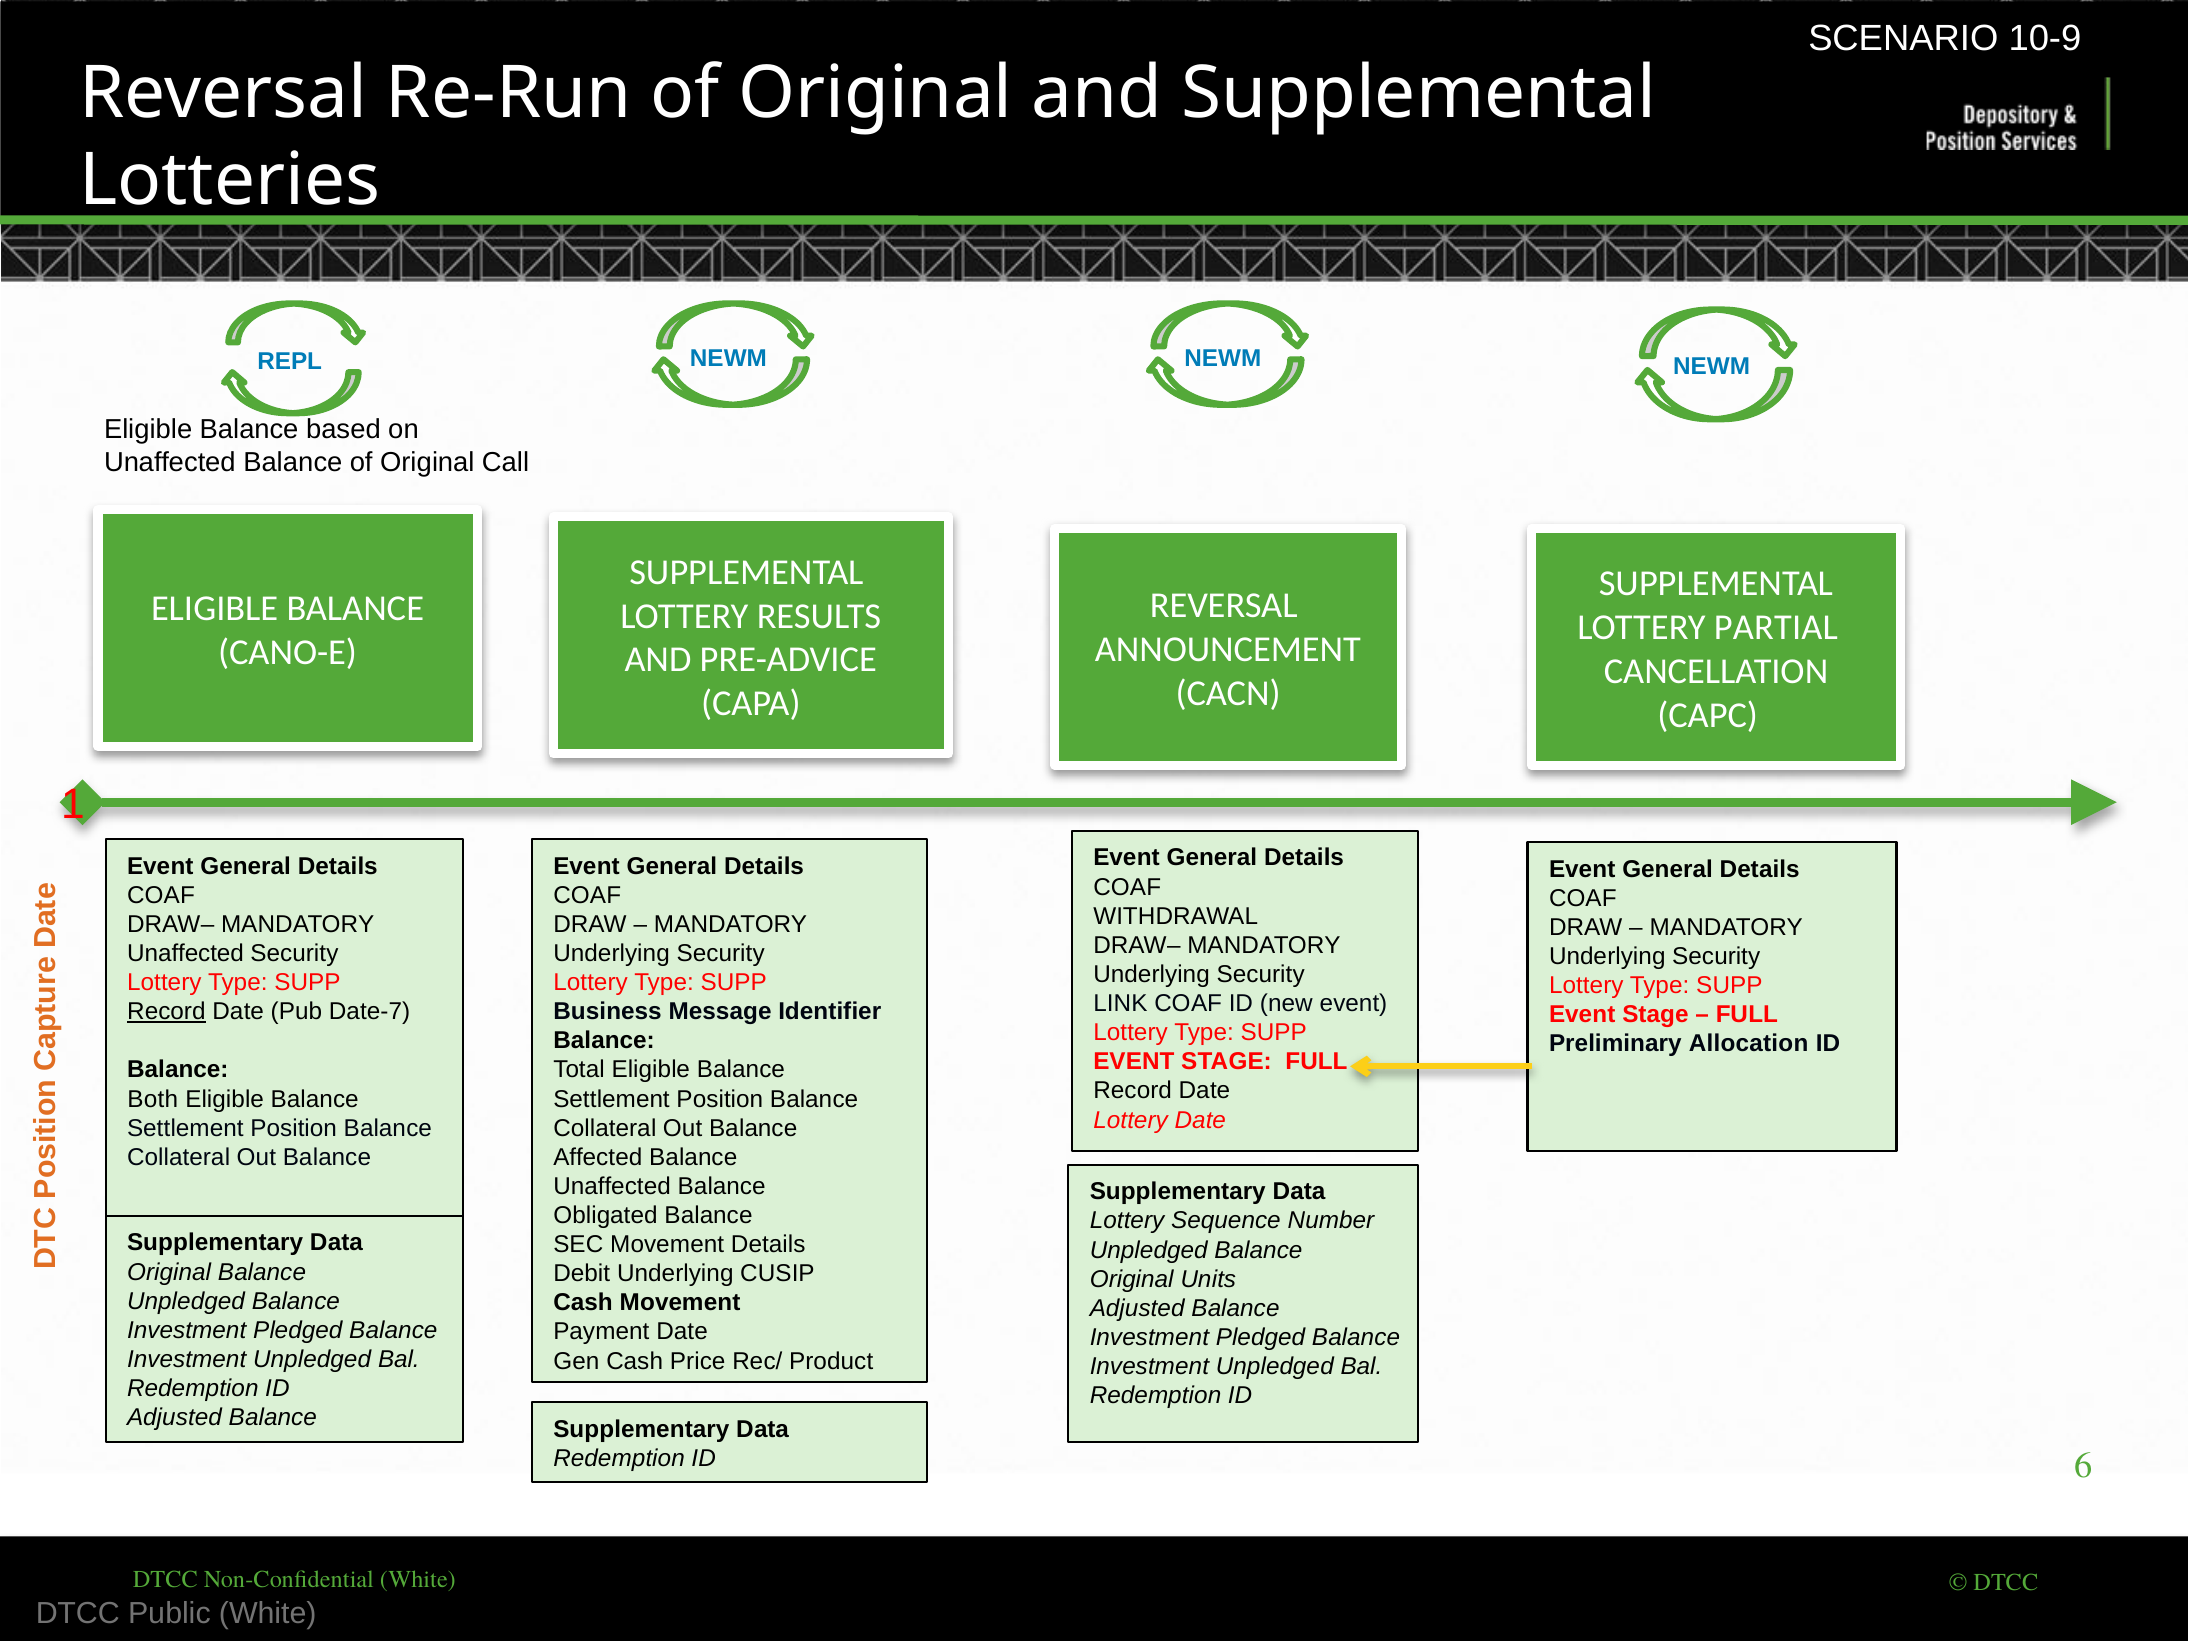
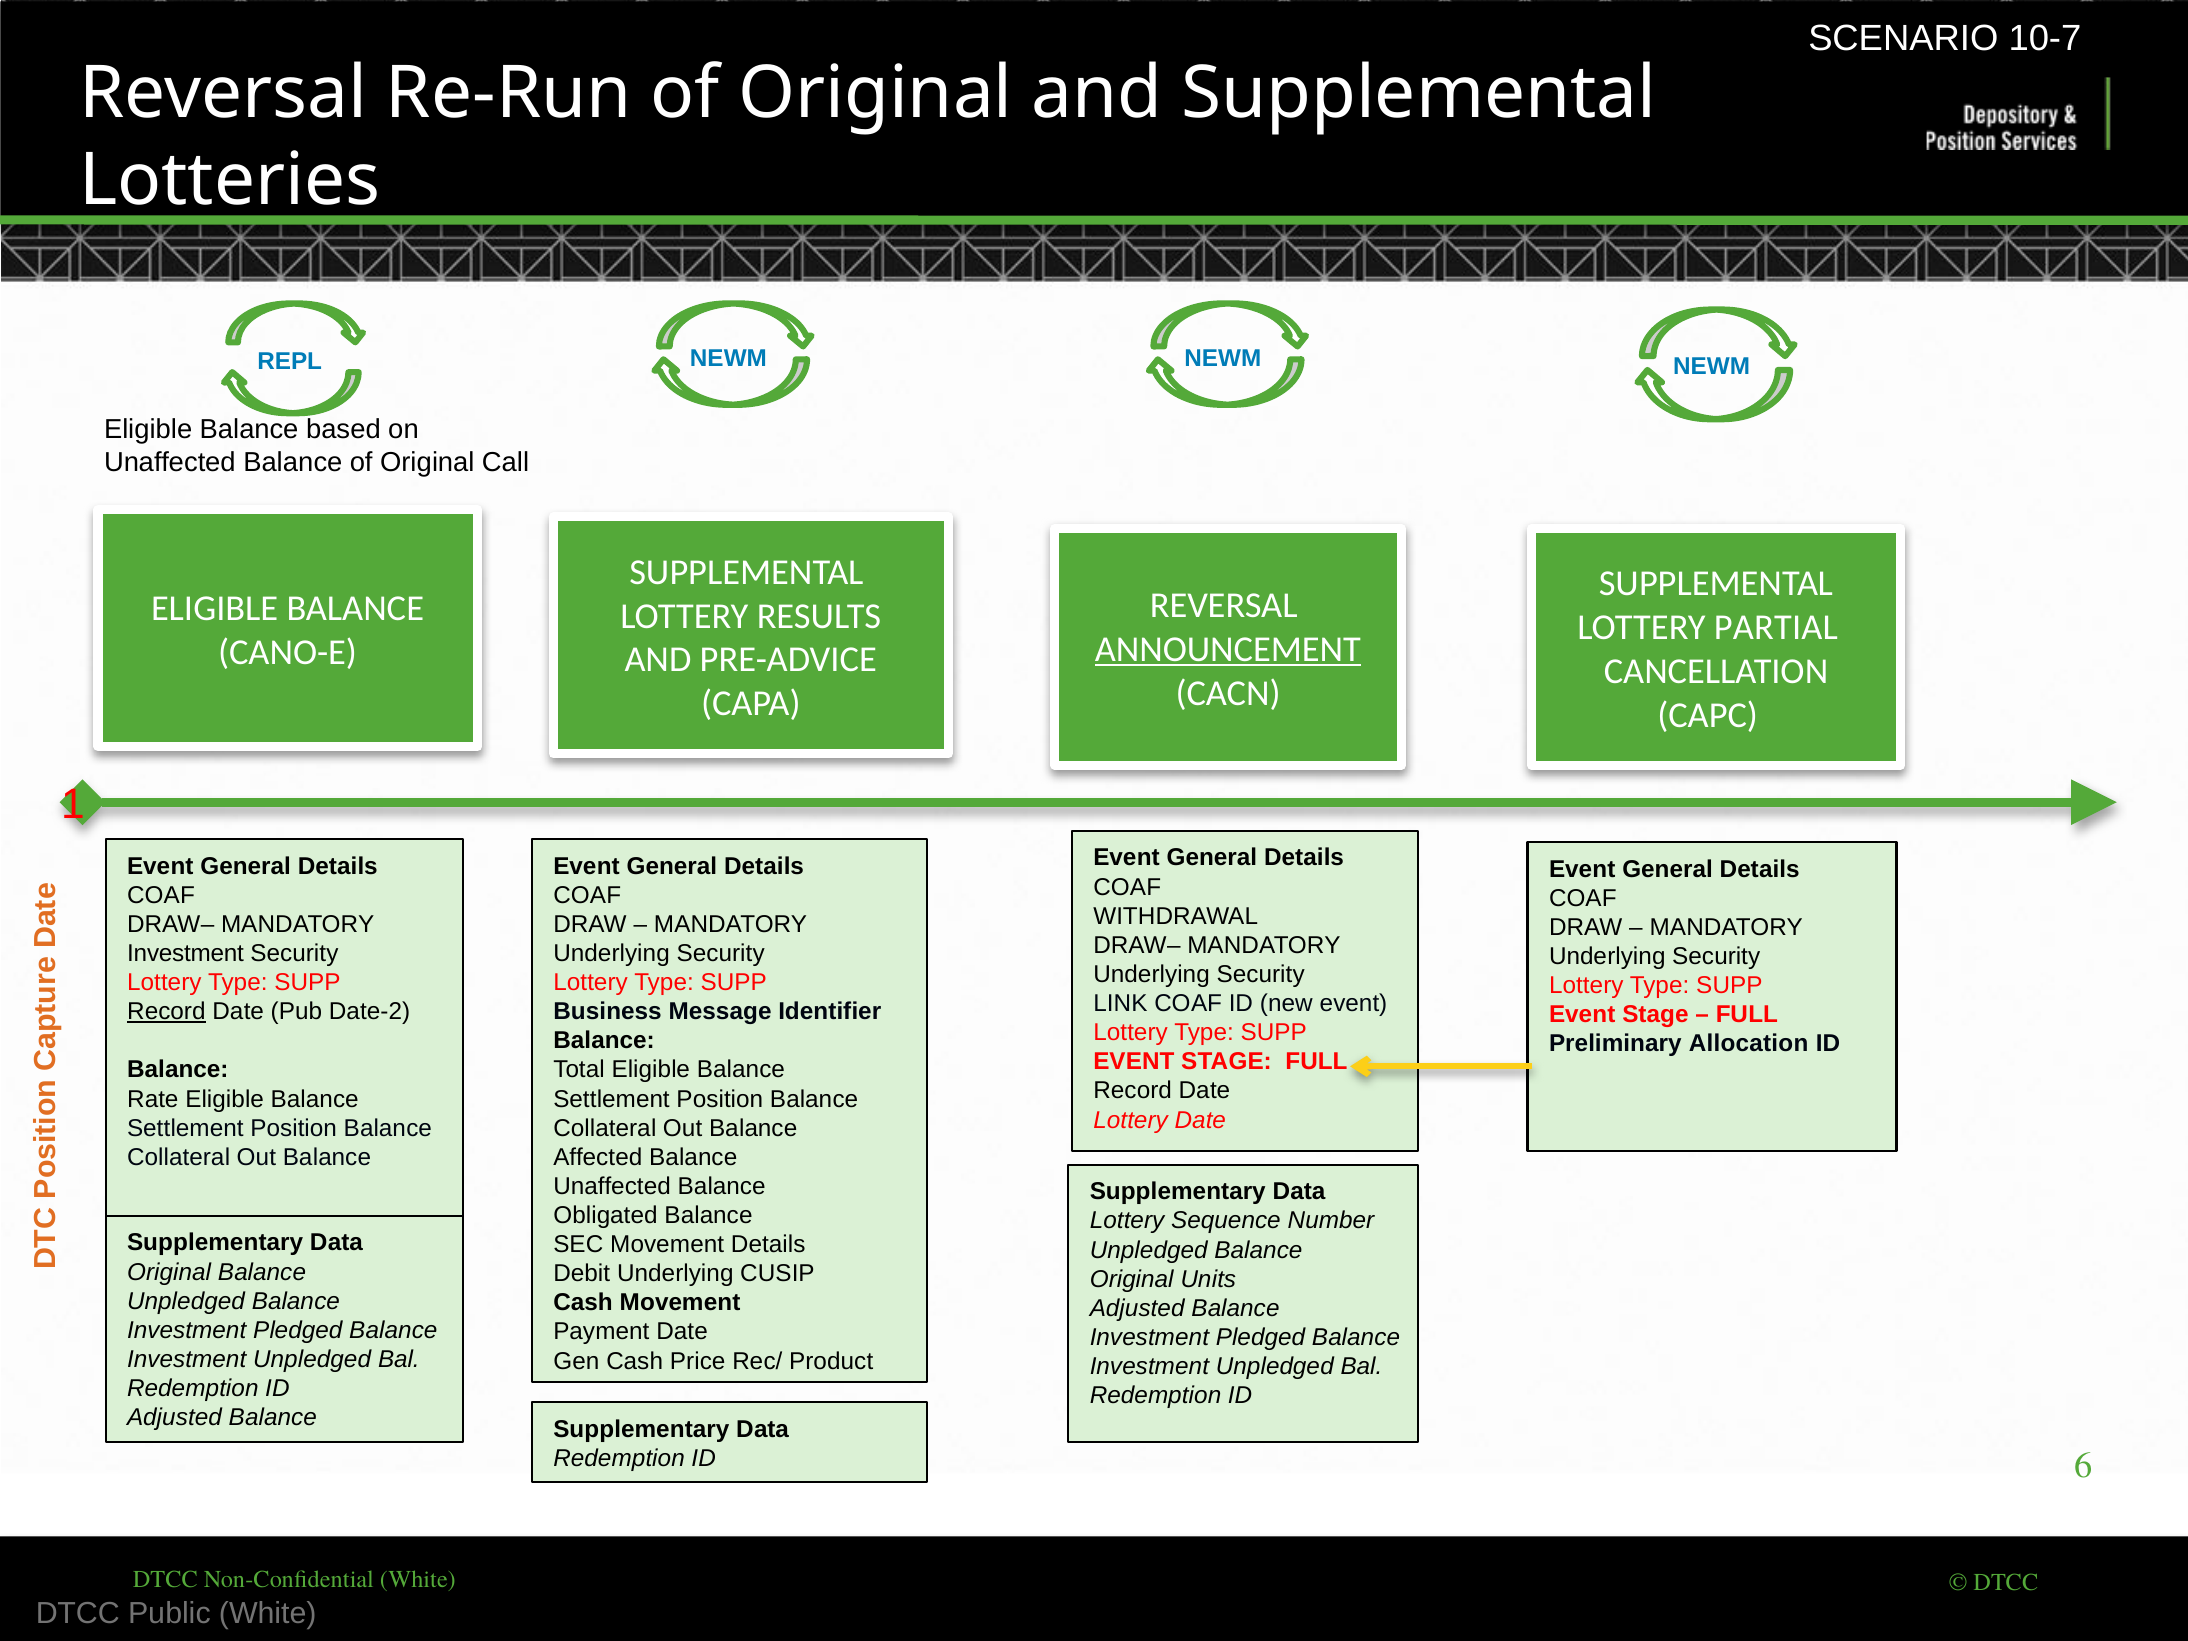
10-9: 10-9 -> 10-7
ANNOUNCEMENT underline: none -> present
Unaffected at (186, 953): Unaffected -> Investment
Date-7: Date-7 -> Date-2
Both: Both -> Rate
